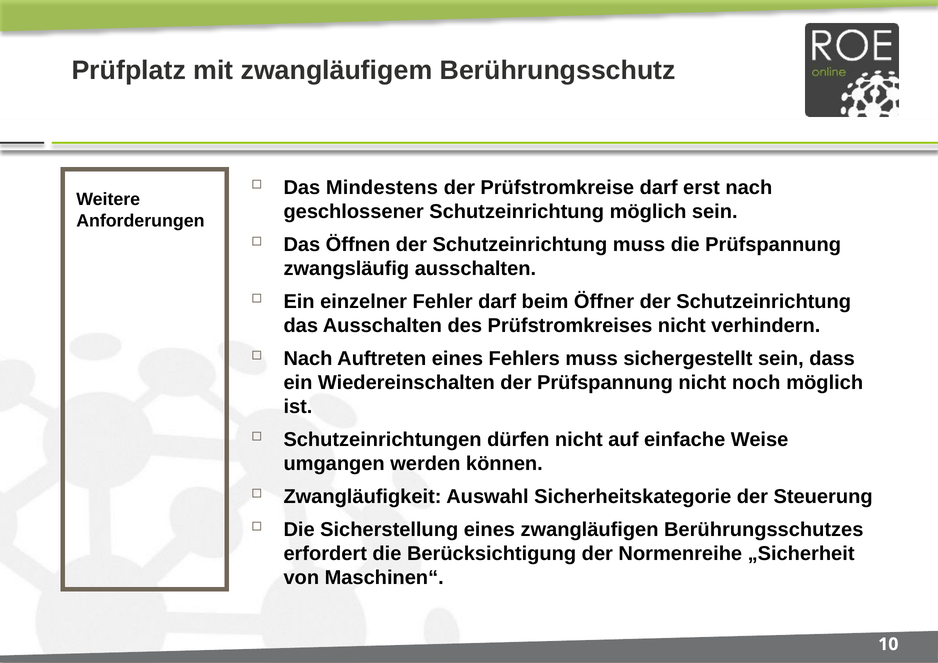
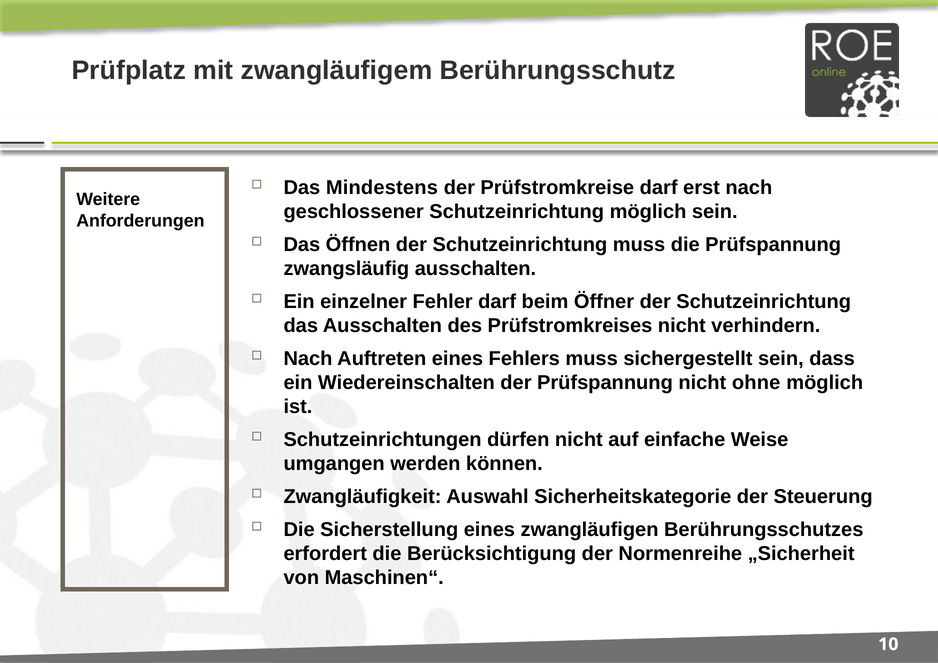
noch: noch -> ohne
